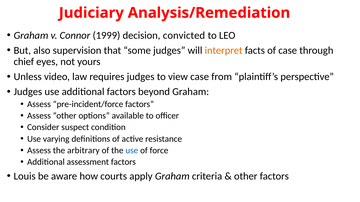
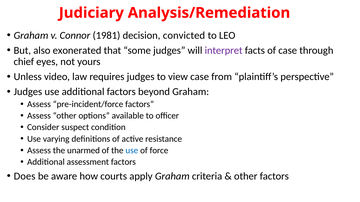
1999: 1999 -> 1981
supervision: supervision -> exonerated
interpret colour: orange -> purple
arbitrary: arbitrary -> unarmed
Louis: Louis -> Does
